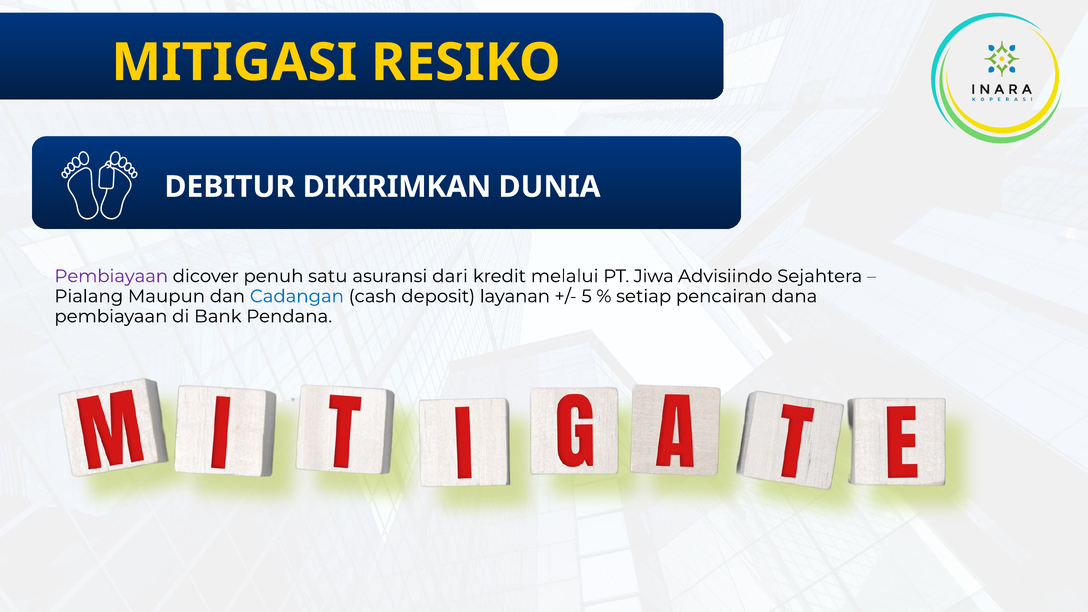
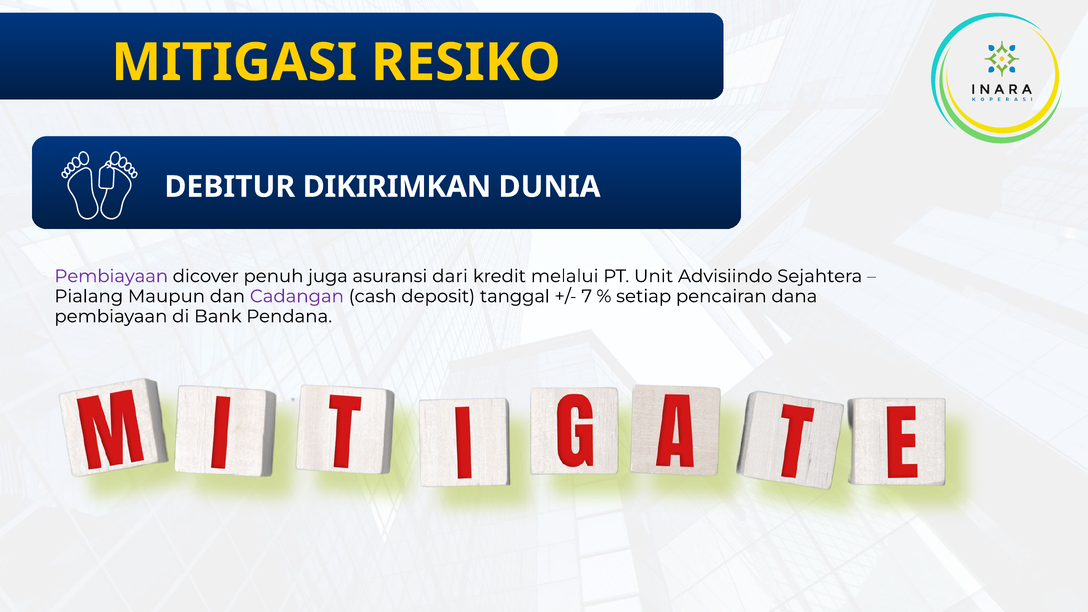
satu: satu -> juga
Jiwa: Jiwa -> Unit
Cadangan colour: blue -> purple
layanan: layanan -> tanggal
5: 5 -> 7
